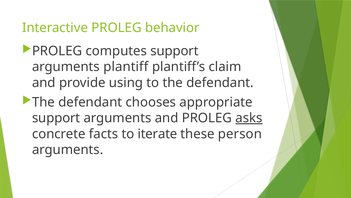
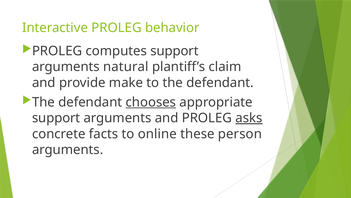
plantiff: plantiff -> natural
using: using -> make
chooses underline: none -> present
iterate: iterate -> online
